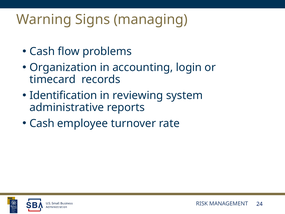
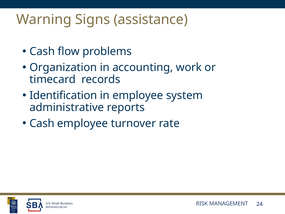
managing: managing -> assistance
login: login -> work
in reviewing: reviewing -> employee
